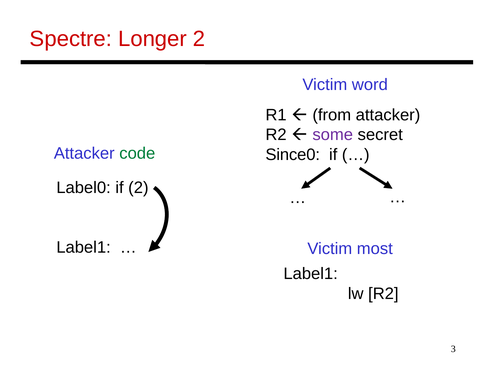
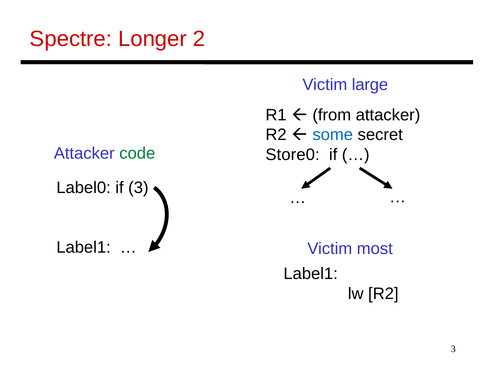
word: word -> large
some colour: purple -> blue
Since0: Since0 -> Store0
if 2: 2 -> 3
